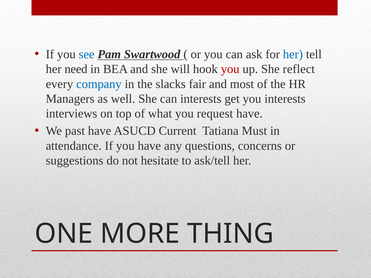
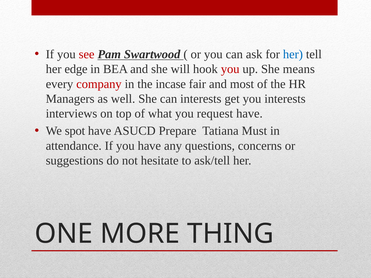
see colour: blue -> red
need: need -> edge
reflect: reflect -> means
company colour: blue -> red
slacks: slacks -> incase
past: past -> spot
Current: Current -> Prepare
